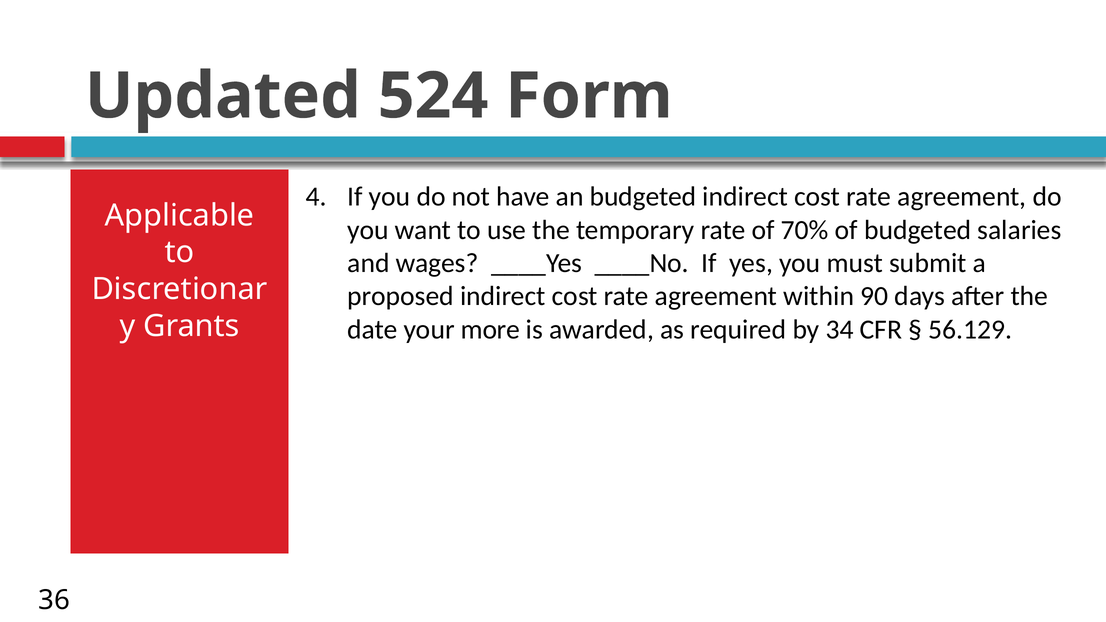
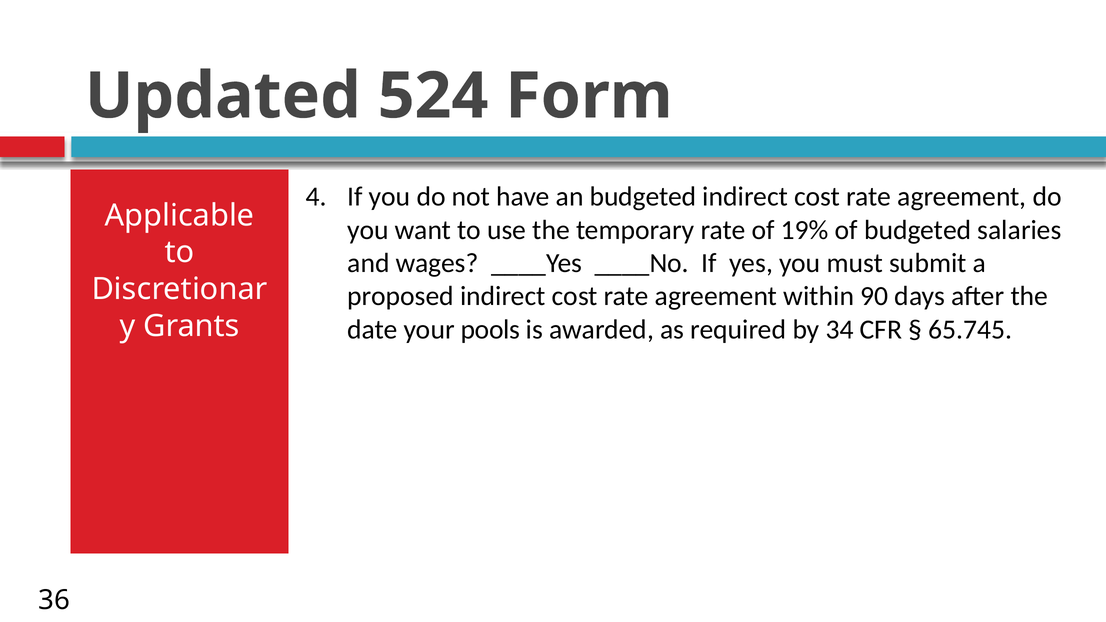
70%: 70% -> 19%
more: more -> pools
56.129: 56.129 -> 65.745
